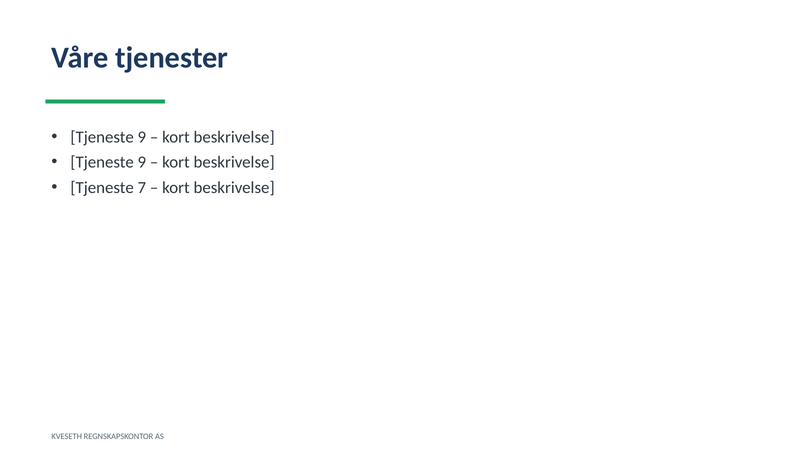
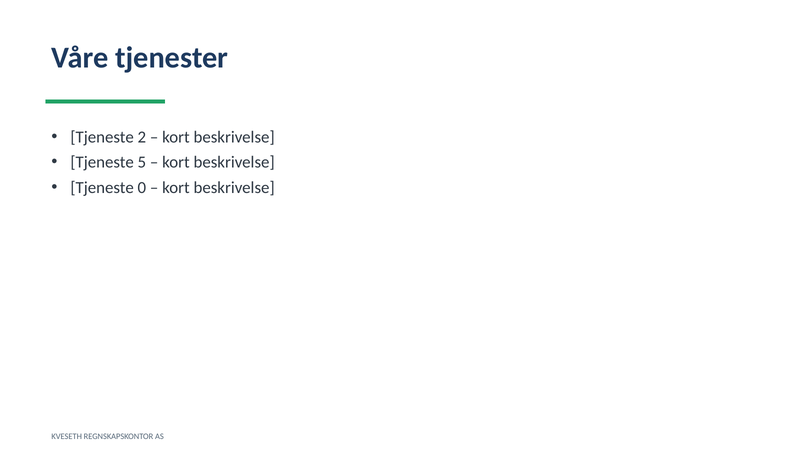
9 at (142, 137): 9 -> 2
9 at (142, 162): 9 -> 5
7: 7 -> 0
